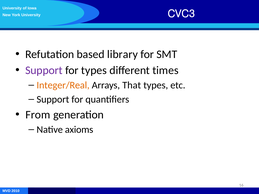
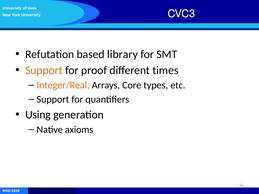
Support at (44, 70) colour: purple -> orange
for types: types -> proof
That: That -> Core
From: From -> Using
